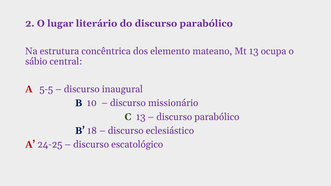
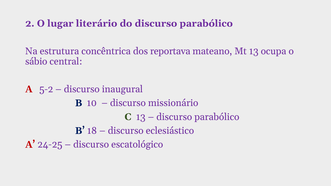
elemento: elemento -> reportava
5-5: 5-5 -> 5-2
